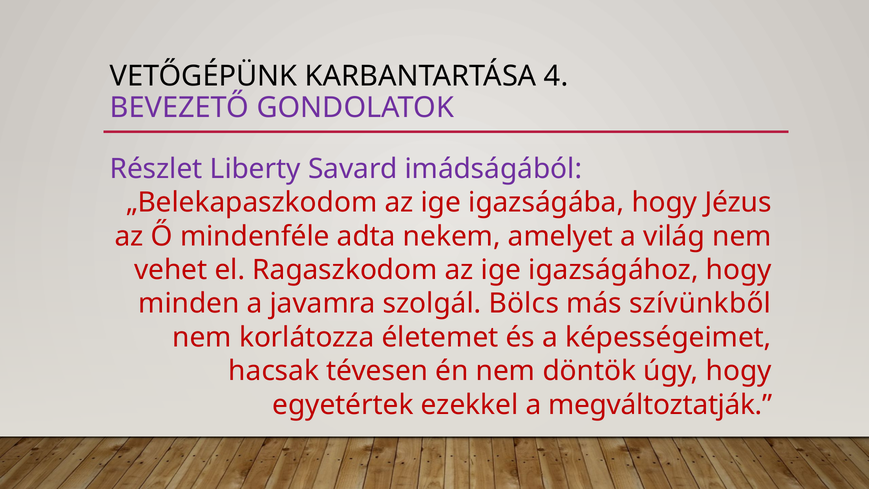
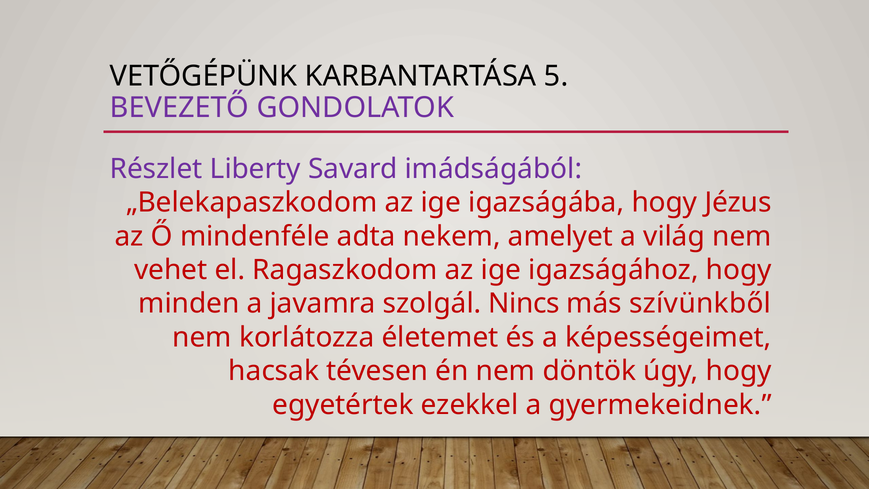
4: 4 -> 5
Bölcs: Bölcs -> Nincs
megváltoztatják: megváltoztatják -> gyermekeidnek
